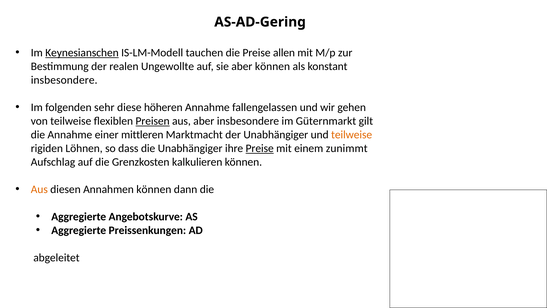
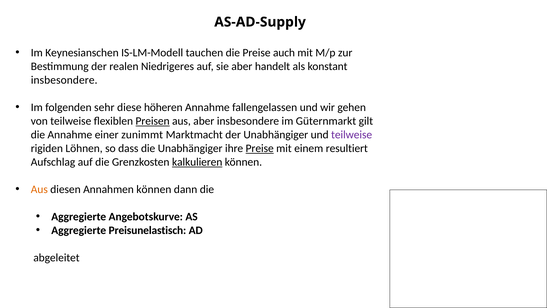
AS-AD-Gering: AS-AD-Gering -> AS-AD-Supply
Keynesianschen underline: present -> none
allen: allen -> auch
Ungewollte: Ungewollte -> Niedrigeres
aber können: können -> handelt
mittleren: mittleren -> zunimmt
teilweise at (352, 135) colour: orange -> purple
zunimmt: zunimmt -> resultiert
kalkulieren underline: none -> present
Preissenkungen: Preissenkungen -> Preisunelastisch
